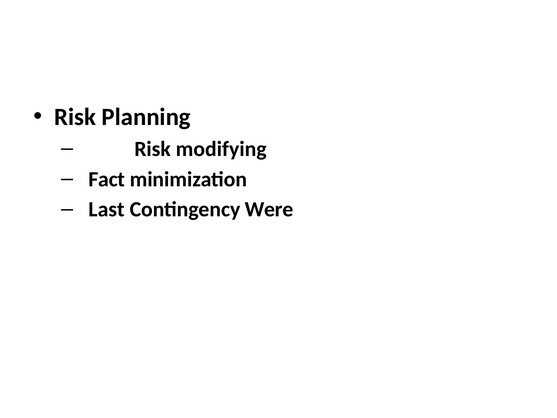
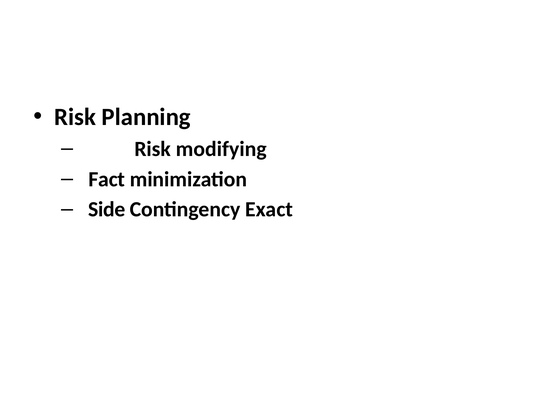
Last: Last -> Side
Were: Were -> Exact
